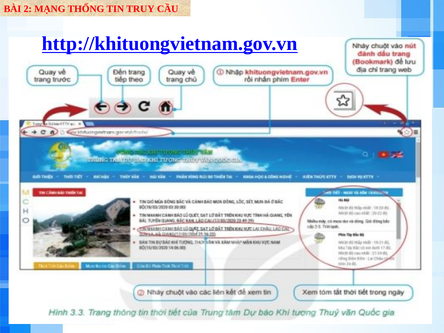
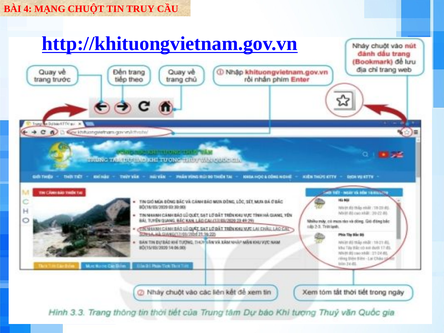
2: 2 -> 4
THỐNG: THỐNG -> CHUỘT
